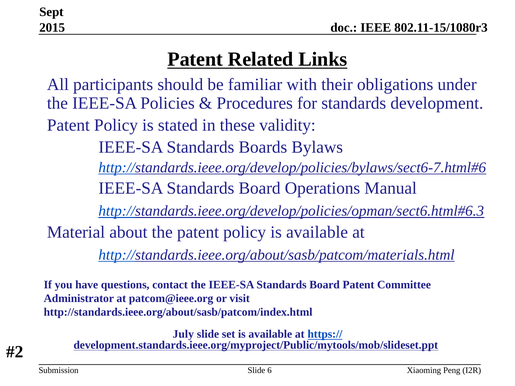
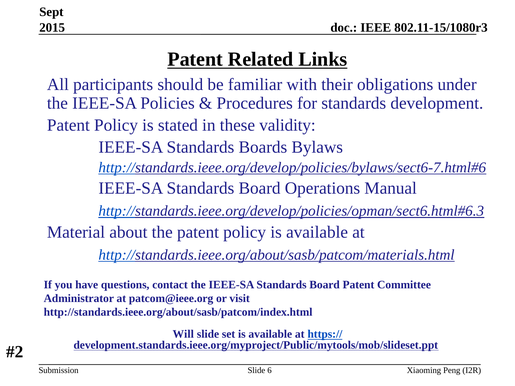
July: July -> Will
